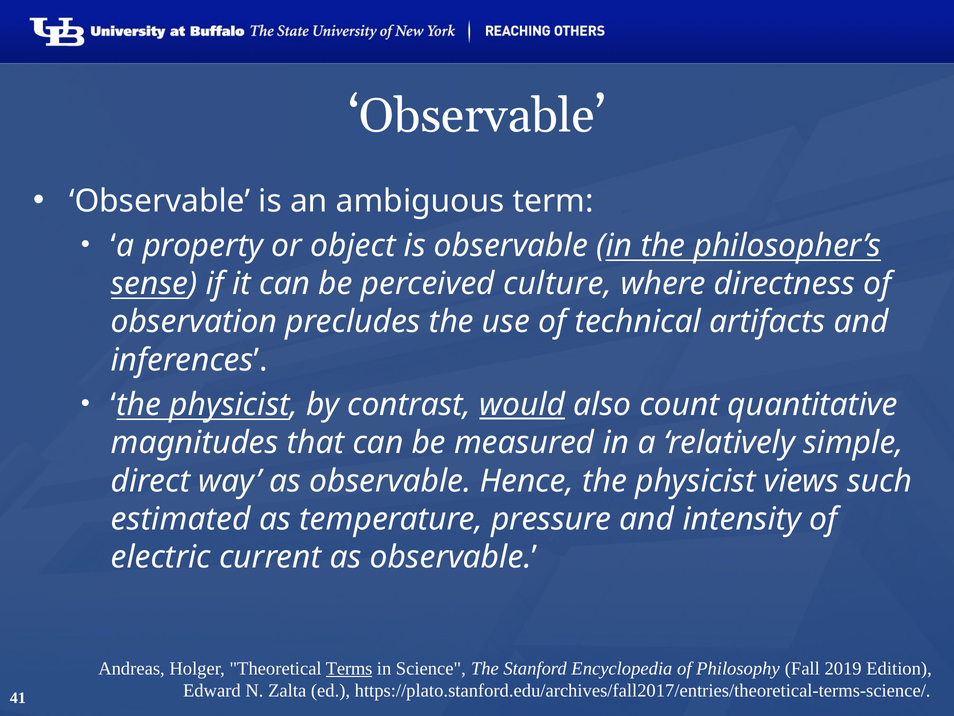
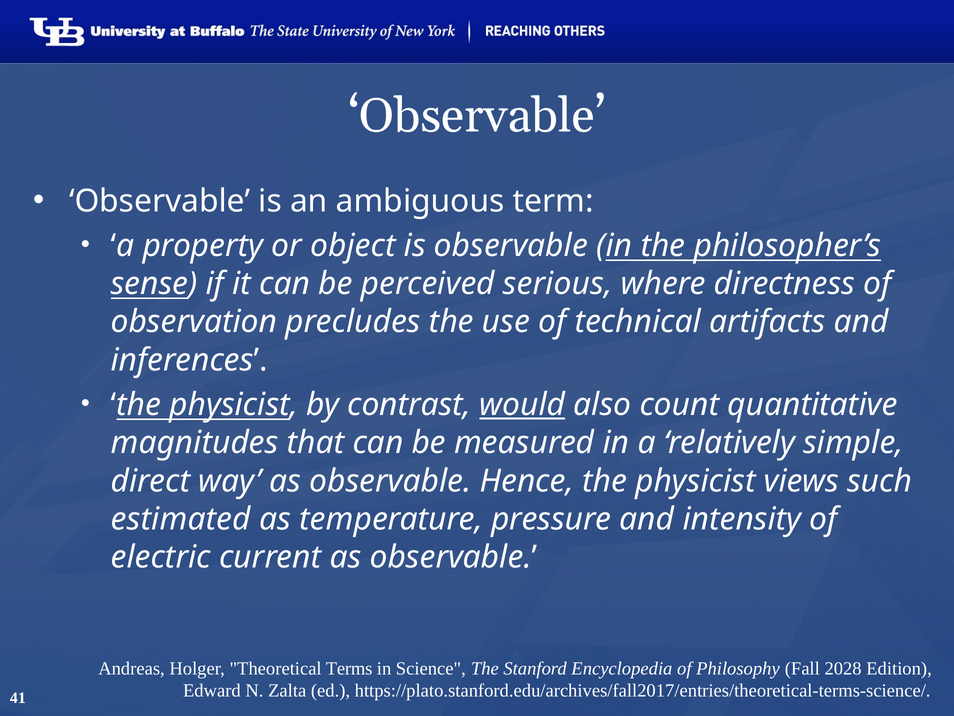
culture: culture -> serious
Terms underline: present -> none
2019: 2019 -> 2028
